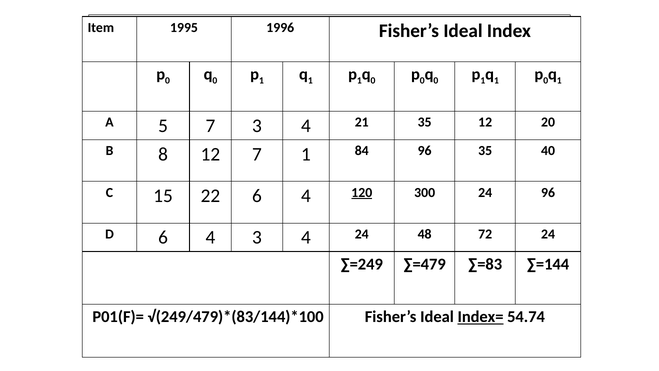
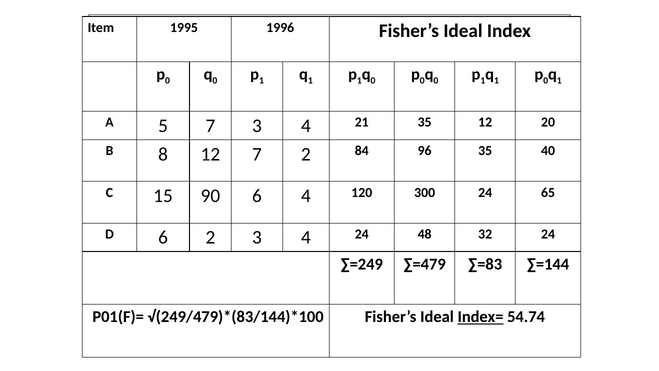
7 1: 1 -> 2
22: 22 -> 90
120 underline: present -> none
24 96: 96 -> 65
D 6 4: 4 -> 2
72: 72 -> 32
